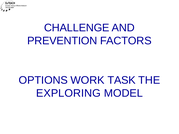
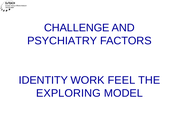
PREVENTION: PREVENTION -> PSYCHIATRY
OPTIONS: OPTIONS -> IDENTITY
TASK: TASK -> FEEL
